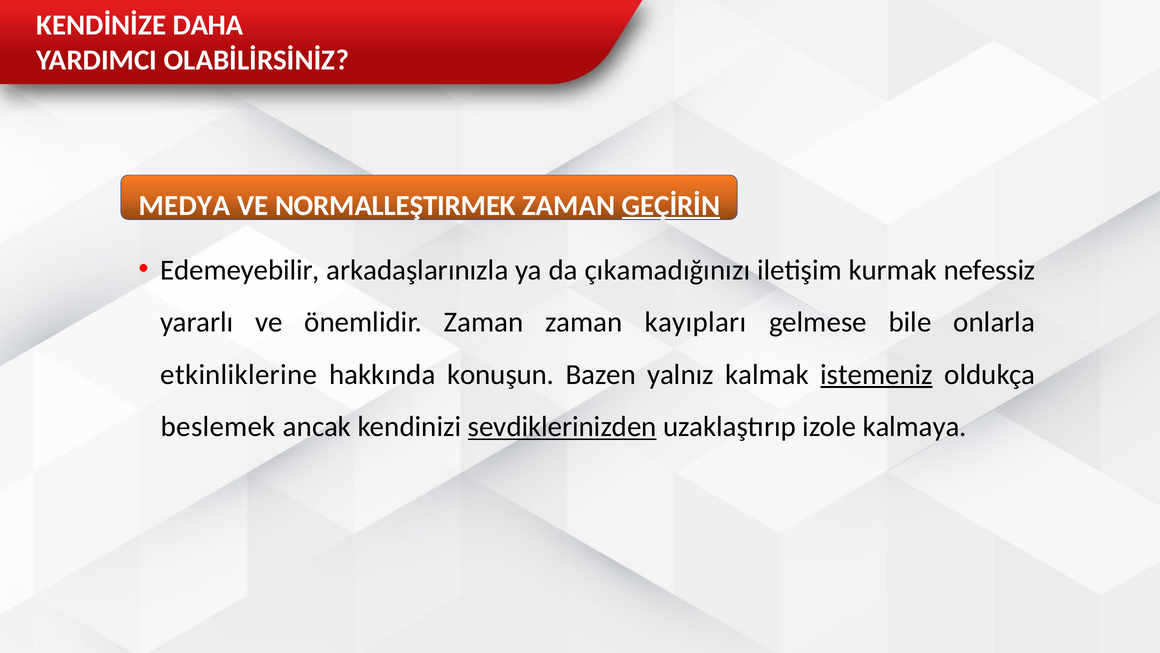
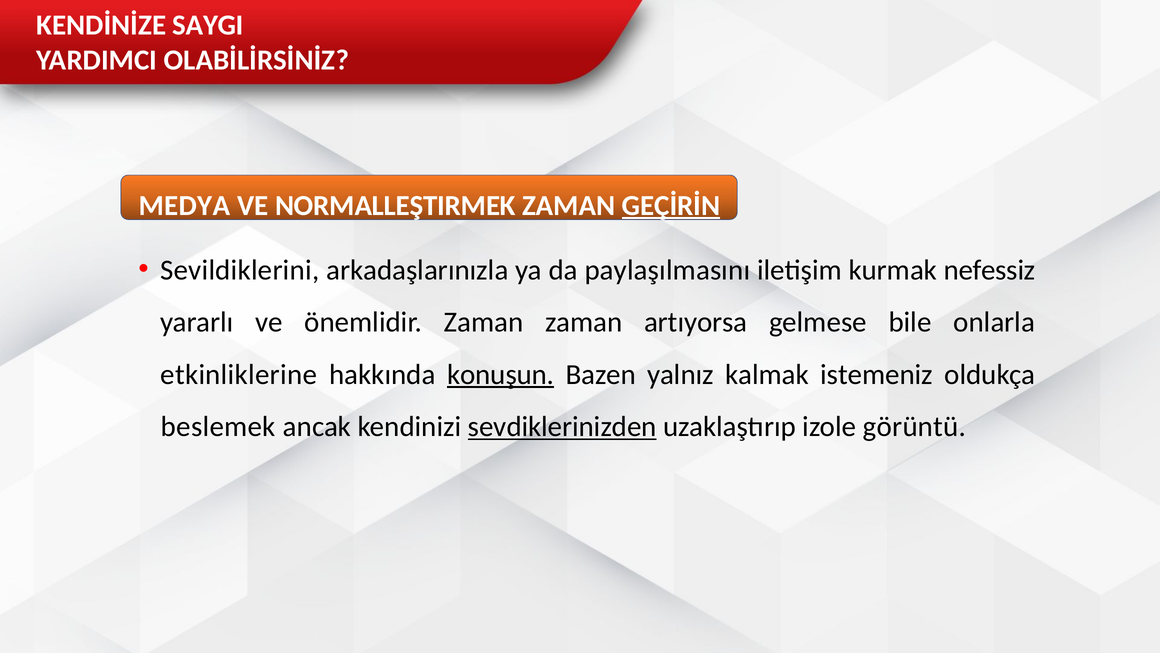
DAHA: DAHA -> SAYGI
Edemeyebilir: Edemeyebilir -> Sevildiklerini
çıkamadığınızı: çıkamadığınızı -> paylaşılmasını
kayıpları: kayıpları -> artıyorsa
konuşun underline: none -> present
istemeniz underline: present -> none
kalmaya: kalmaya -> görüntü
